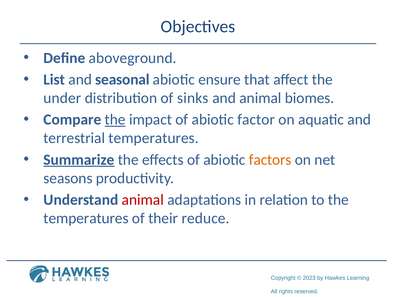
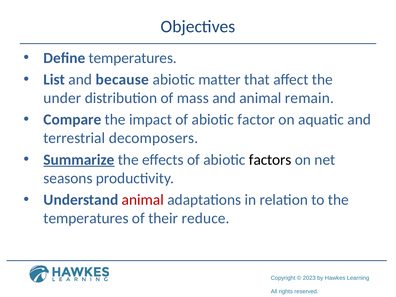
Define aboveground: aboveground -> temperatures
seasonal: seasonal -> because
ensure: ensure -> matter
sinks: sinks -> mass
biomes: biomes -> remain
the at (115, 120) underline: present -> none
terrestrial temperatures: temperatures -> decomposers
factors colour: orange -> black
